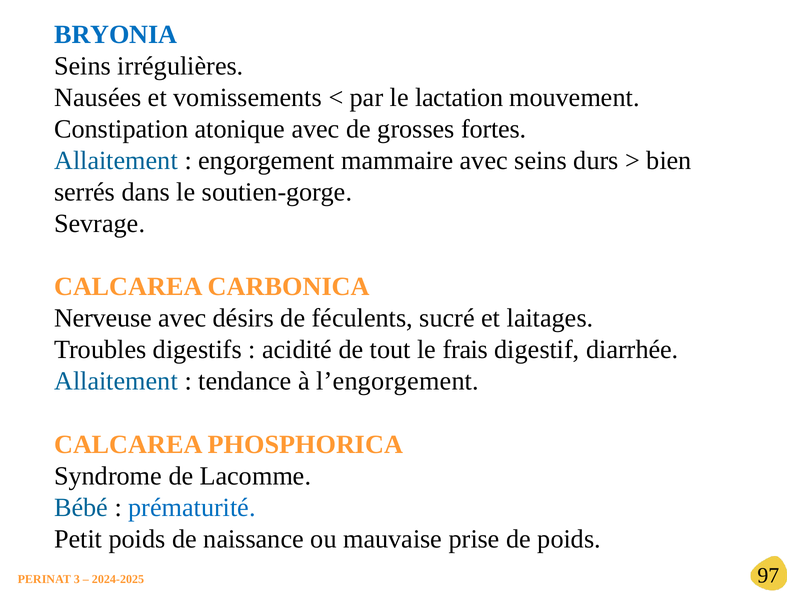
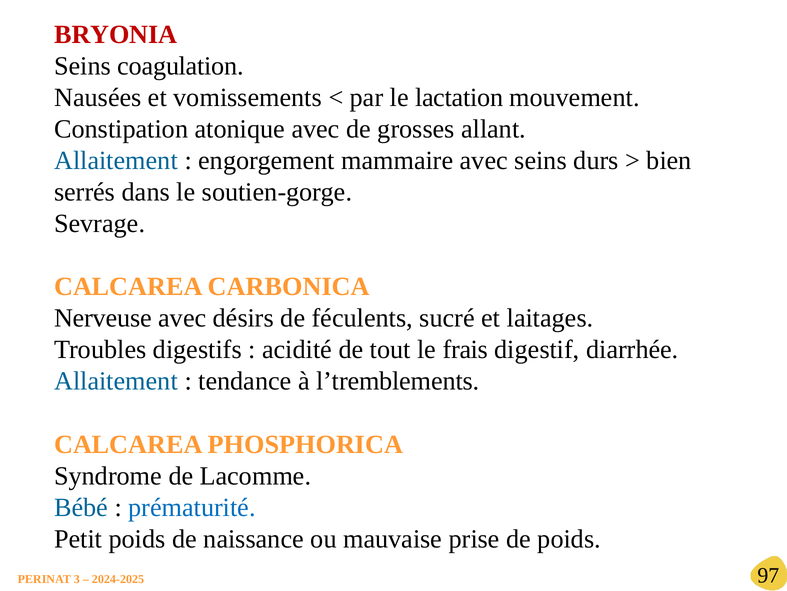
BRYONIA colour: blue -> red
irrégulières: irrégulières -> coagulation
fortes: fortes -> allant
l’engorgement: l’engorgement -> l’tremblements
